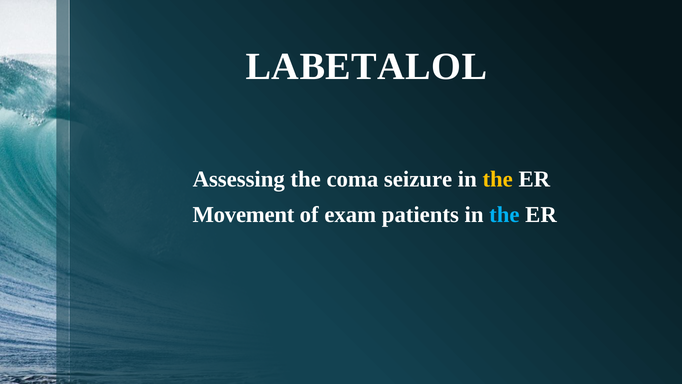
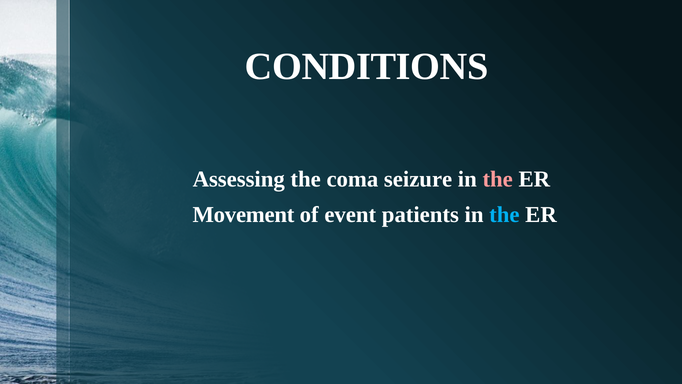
LABETALOL: LABETALOL -> CONDITIONS
the at (498, 179) colour: yellow -> pink
exam: exam -> event
